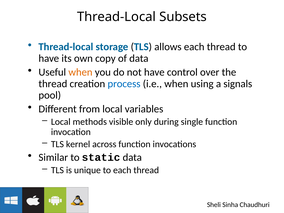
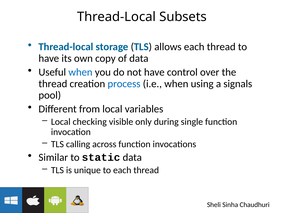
when at (80, 72) colour: orange -> blue
methods: methods -> checking
kernel: kernel -> calling
